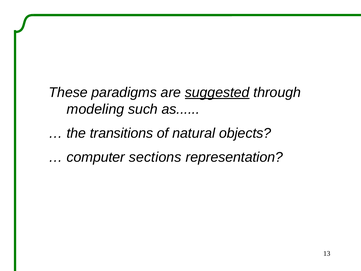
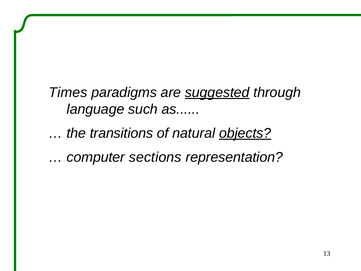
These: These -> Times
modeling: modeling -> language
objects underline: none -> present
